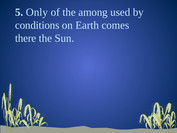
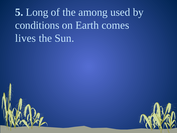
Only: Only -> Long
there: there -> lives
